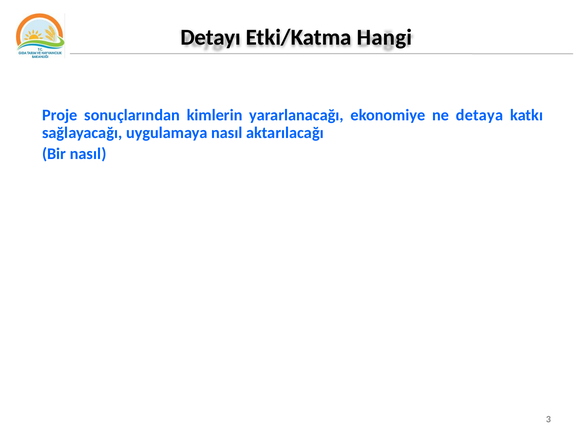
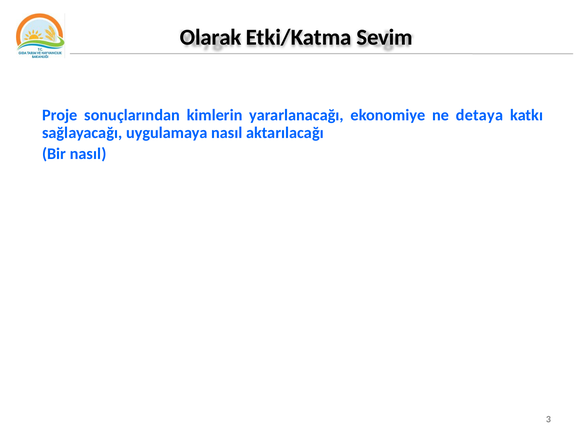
Detayı: Detayı -> Olarak
Hangi: Hangi -> Sevim
